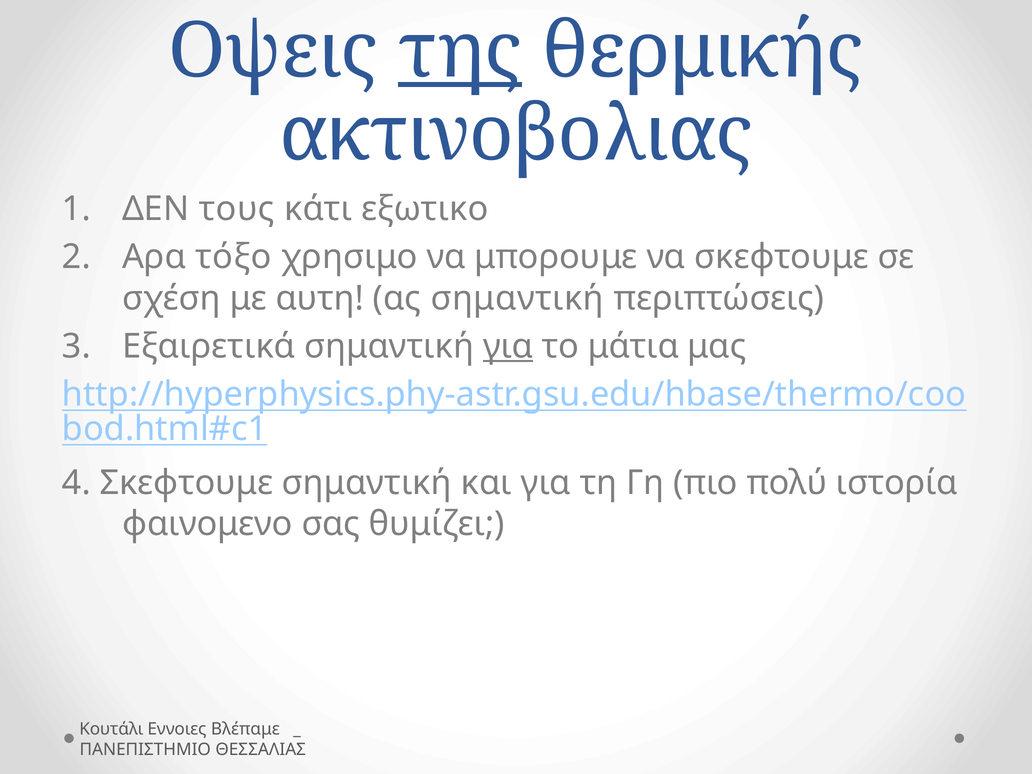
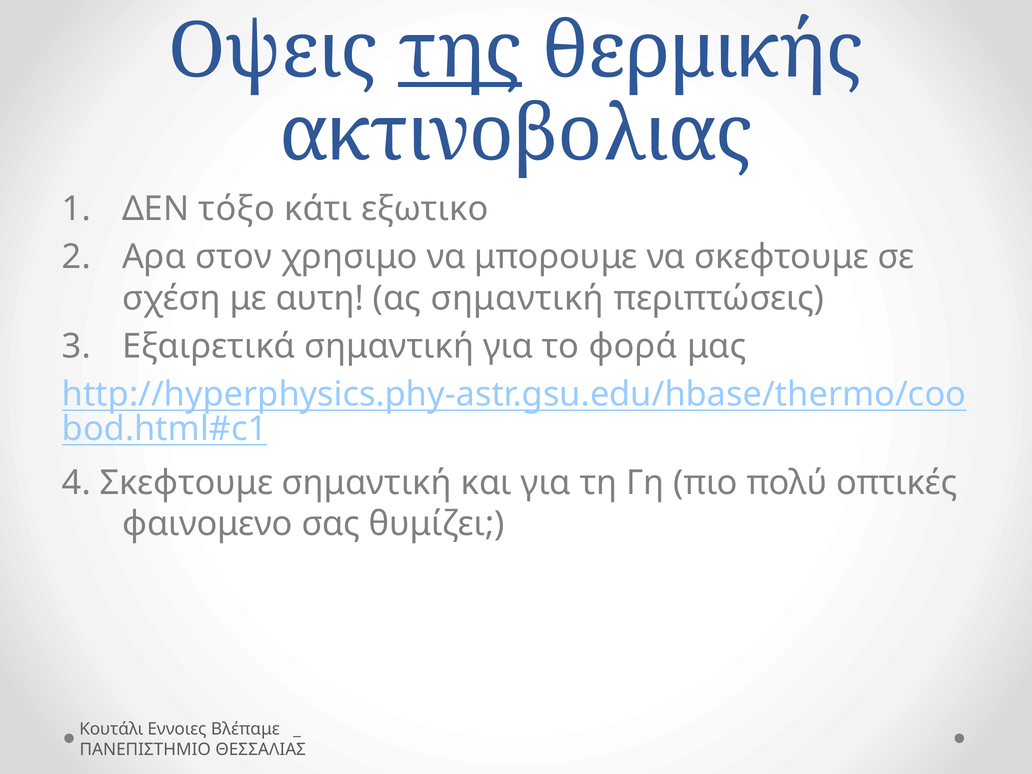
τους: τους -> τόξο
τόξο: τόξο -> στον
για at (508, 346) underline: present -> none
μάτια: μάτια -> φορά
ιστορία: ιστορία -> οπτικές
